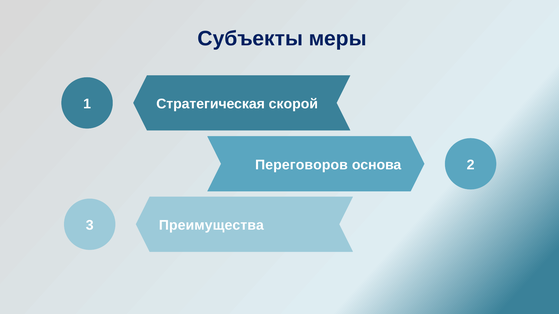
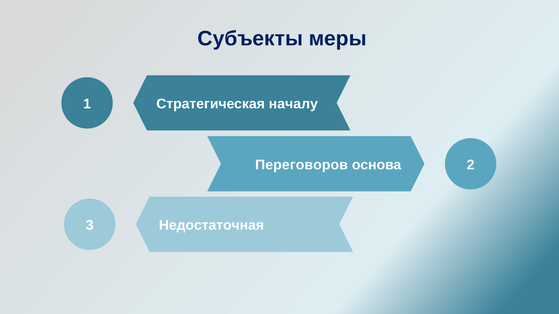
скорой: скорой -> началу
Преимущества: Преимущества -> Недостаточная
